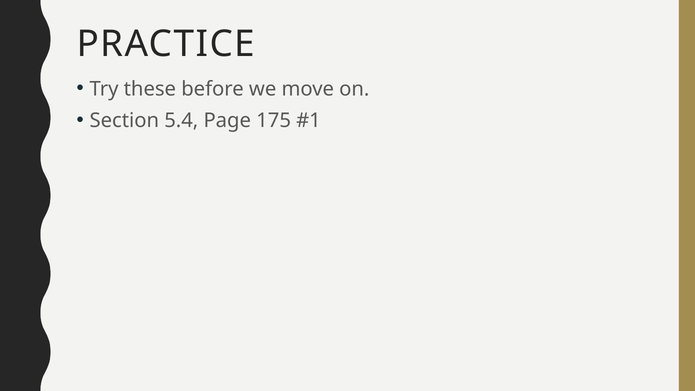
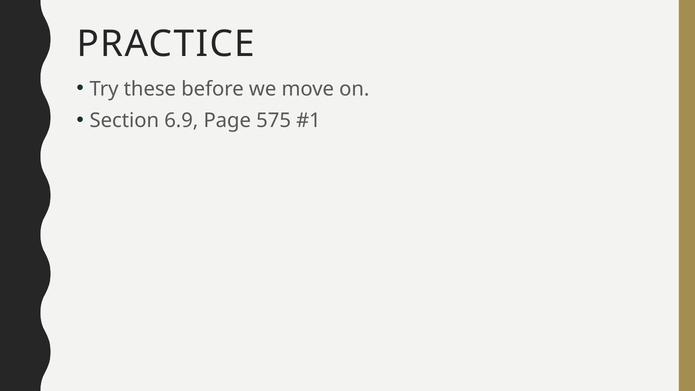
5.4: 5.4 -> 6.9
175: 175 -> 575
